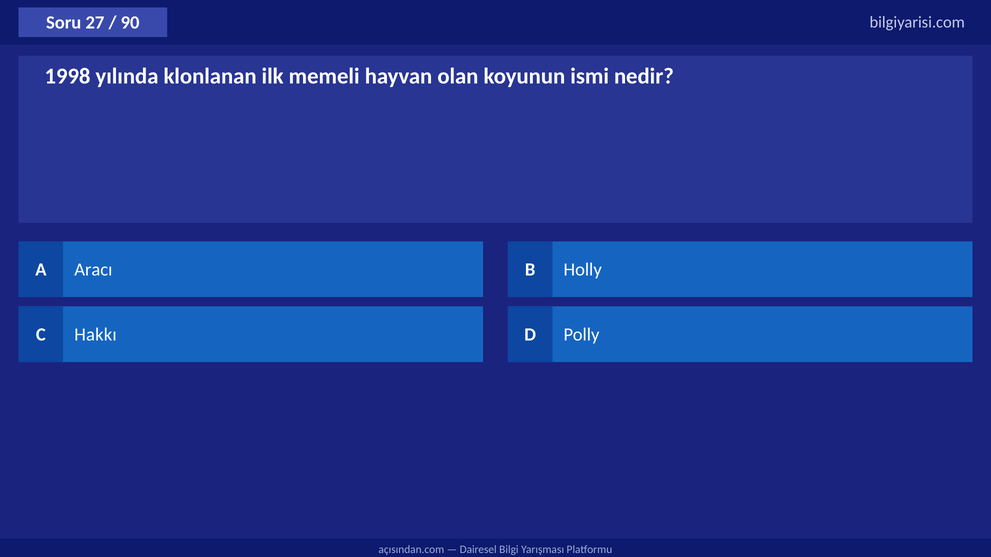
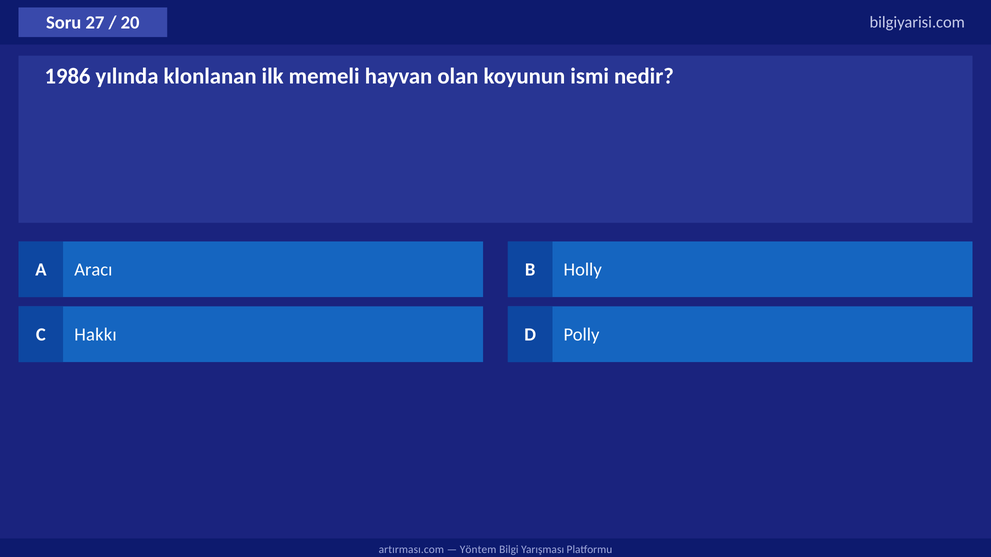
90: 90 -> 20
1998: 1998 -> 1986
açısından.com: açısından.com -> artırması.com
Dairesel: Dairesel -> Yöntem
